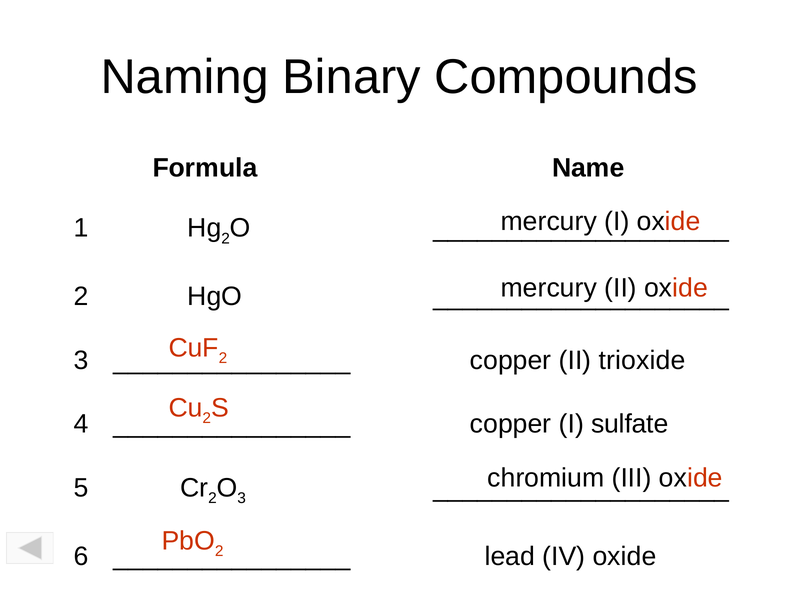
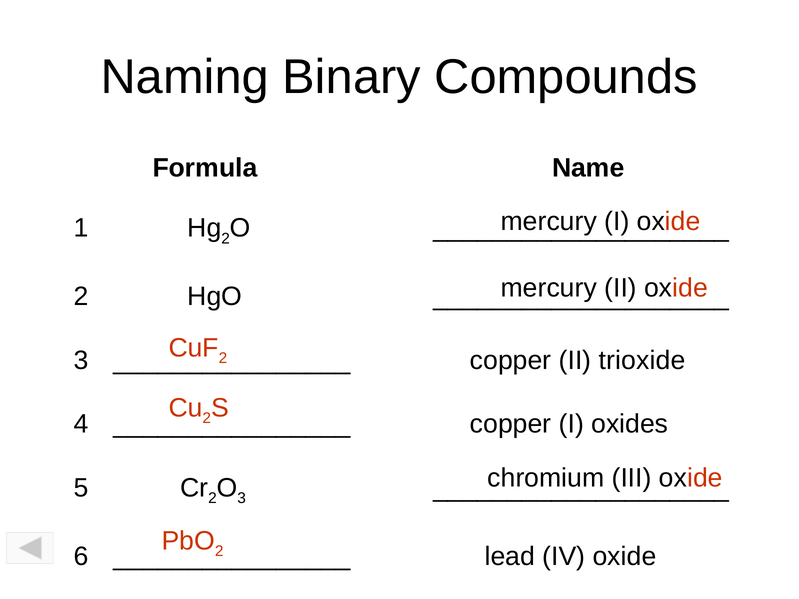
sulfate: sulfate -> oxides
